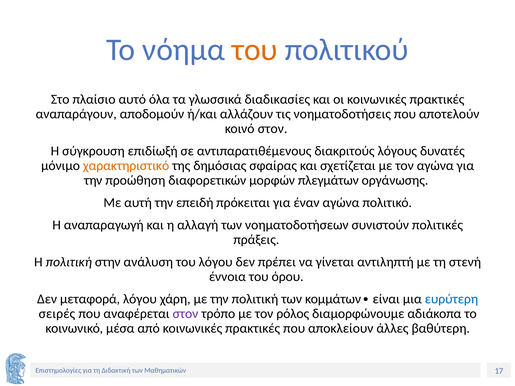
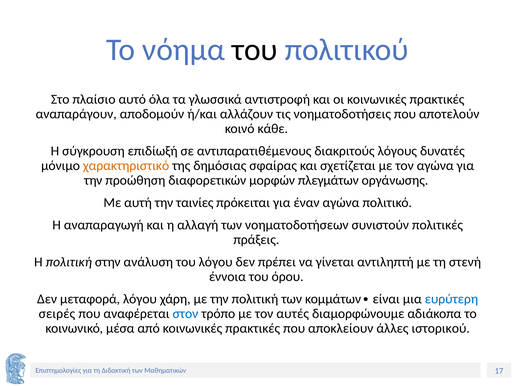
του at (255, 50) colour: orange -> black
διαδικασίες: διαδικασίες -> αντιστροφή
κοινό στον: στον -> κάθε
επειδή: επειδή -> ταινίες
στον at (185, 314) colour: purple -> blue
ρόλος: ρόλος -> αυτές
βαθύτερη: βαθύτερη -> ιστορικού
